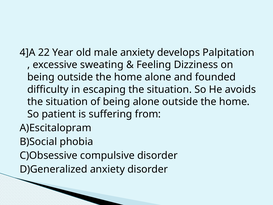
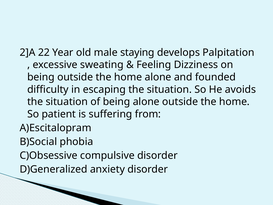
4]A: 4]A -> 2]A
male anxiety: anxiety -> staying
